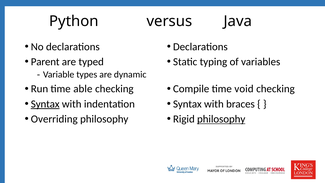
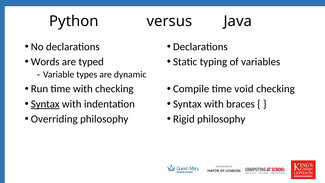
Parent: Parent -> Words
time able: able -> with
philosophy at (221, 119) underline: present -> none
